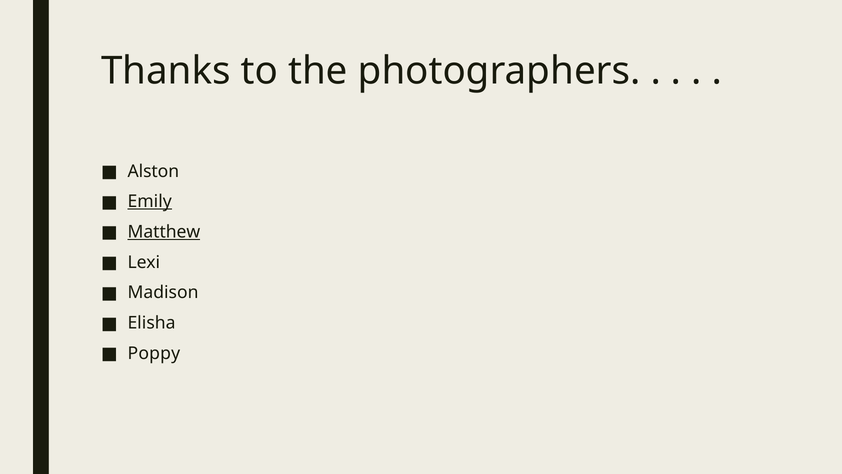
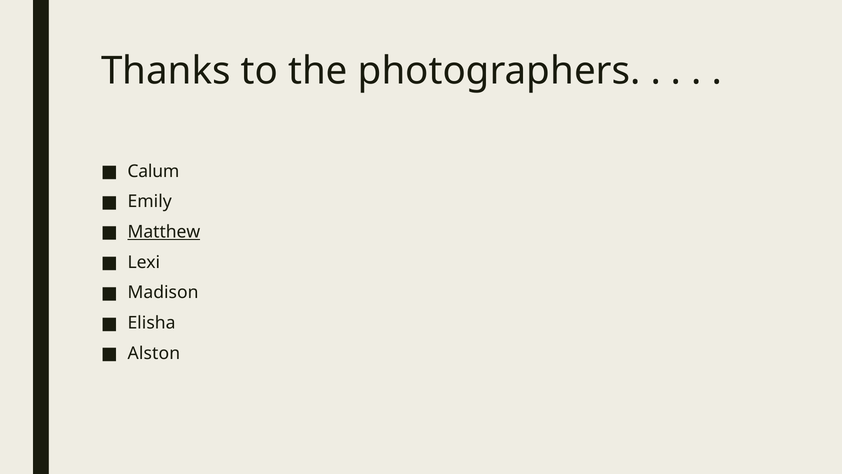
Alston: Alston -> Calum
Emily underline: present -> none
Poppy: Poppy -> Alston
